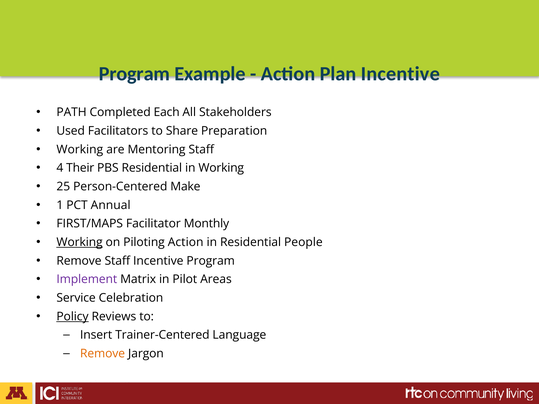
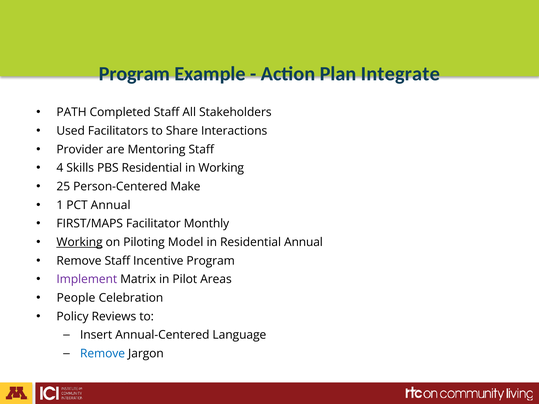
Plan Incentive: Incentive -> Integrate
Completed Each: Each -> Staff
Preparation: Preparation -> Interactions
Working at (80, 150): Working -> Provider
Their: Their -> Skills
Piloting Action: Action -> Model
Residential People: People -> Annual
Service: Service -> People
Policy underline: present -> none
Trainer-Centered: Trainer-Centered -> Annual-Centered
Remove at (103, 354) colour: orange -> blue
